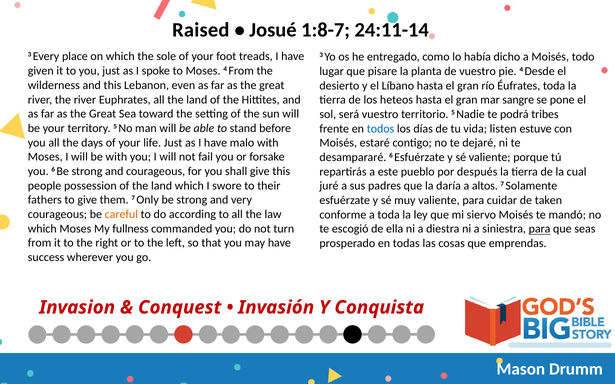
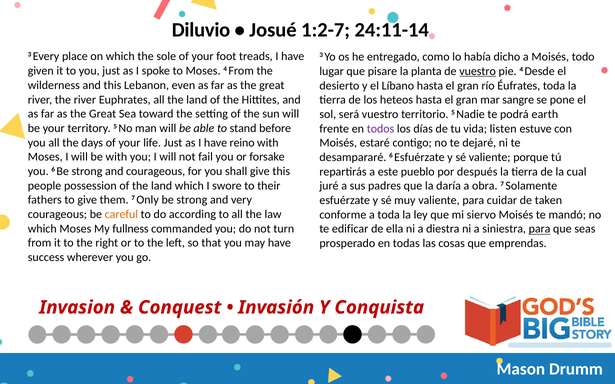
Raised: Raised -> Diluvio
1:8-7: 1:8-7 -> 1:2-7
vuestro at (478, 71) underline: none -> present
tribes: tribes -> earth
todos colour: blue -> purple
malo: malo -> reino
altos: altos -> obra
escogió: escogió -> edificar
